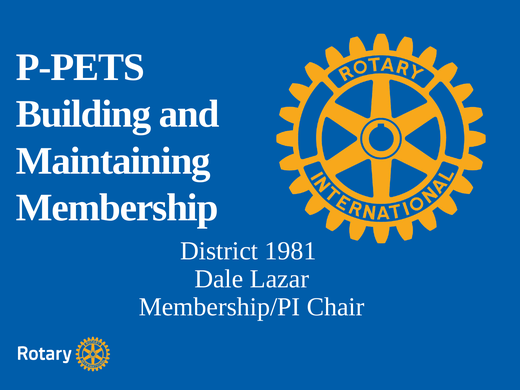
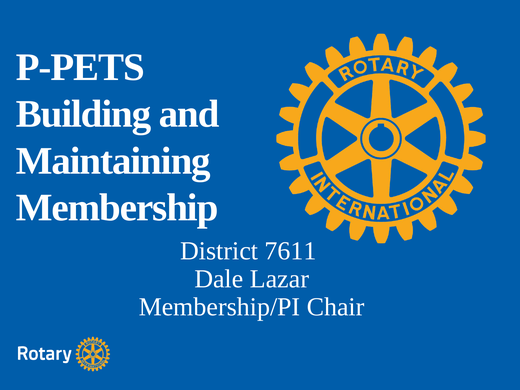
1981: 1981 -> 7611
